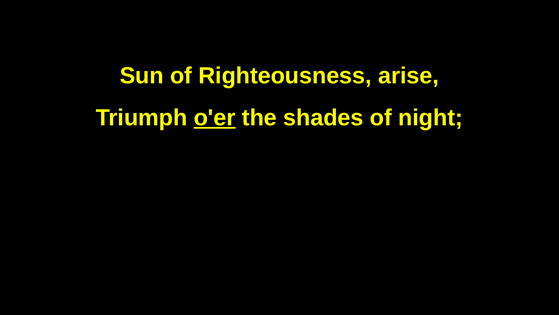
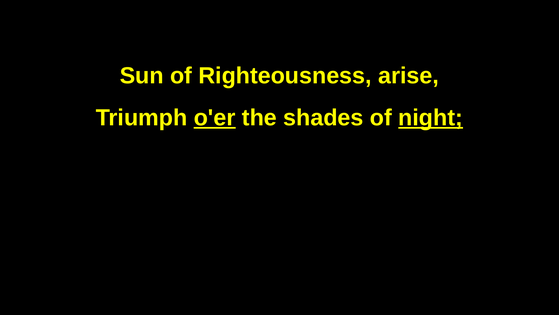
night underline: none -> present
